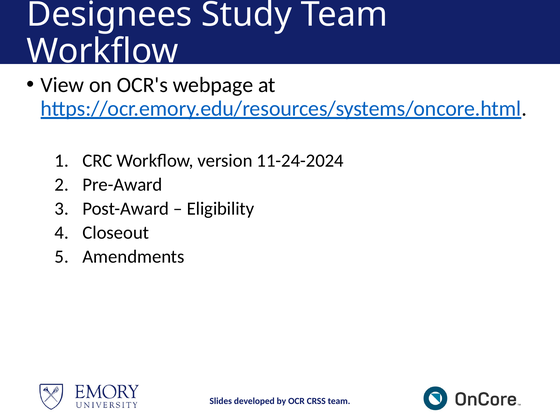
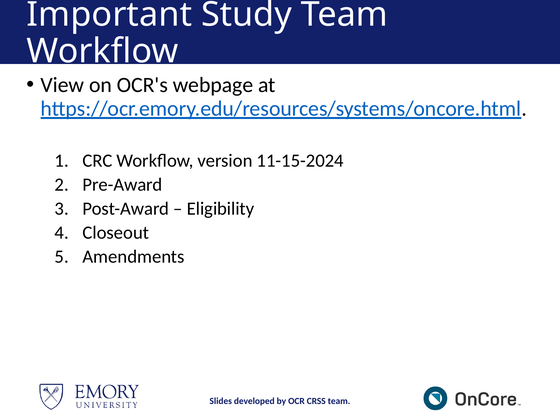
Designees: Designees -> Important
11-24-2024: 11-24-2024 -> 11-15-2024
